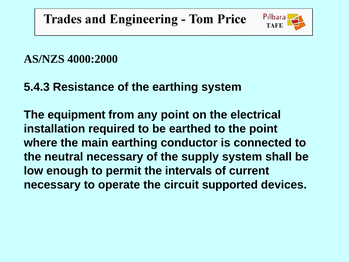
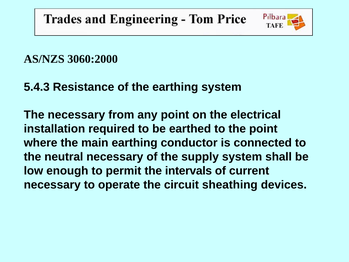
4000:2000: 4000:2000 -> 3060:2000
The equipment: equipment -> necessary
supported: supported -> sheathing
